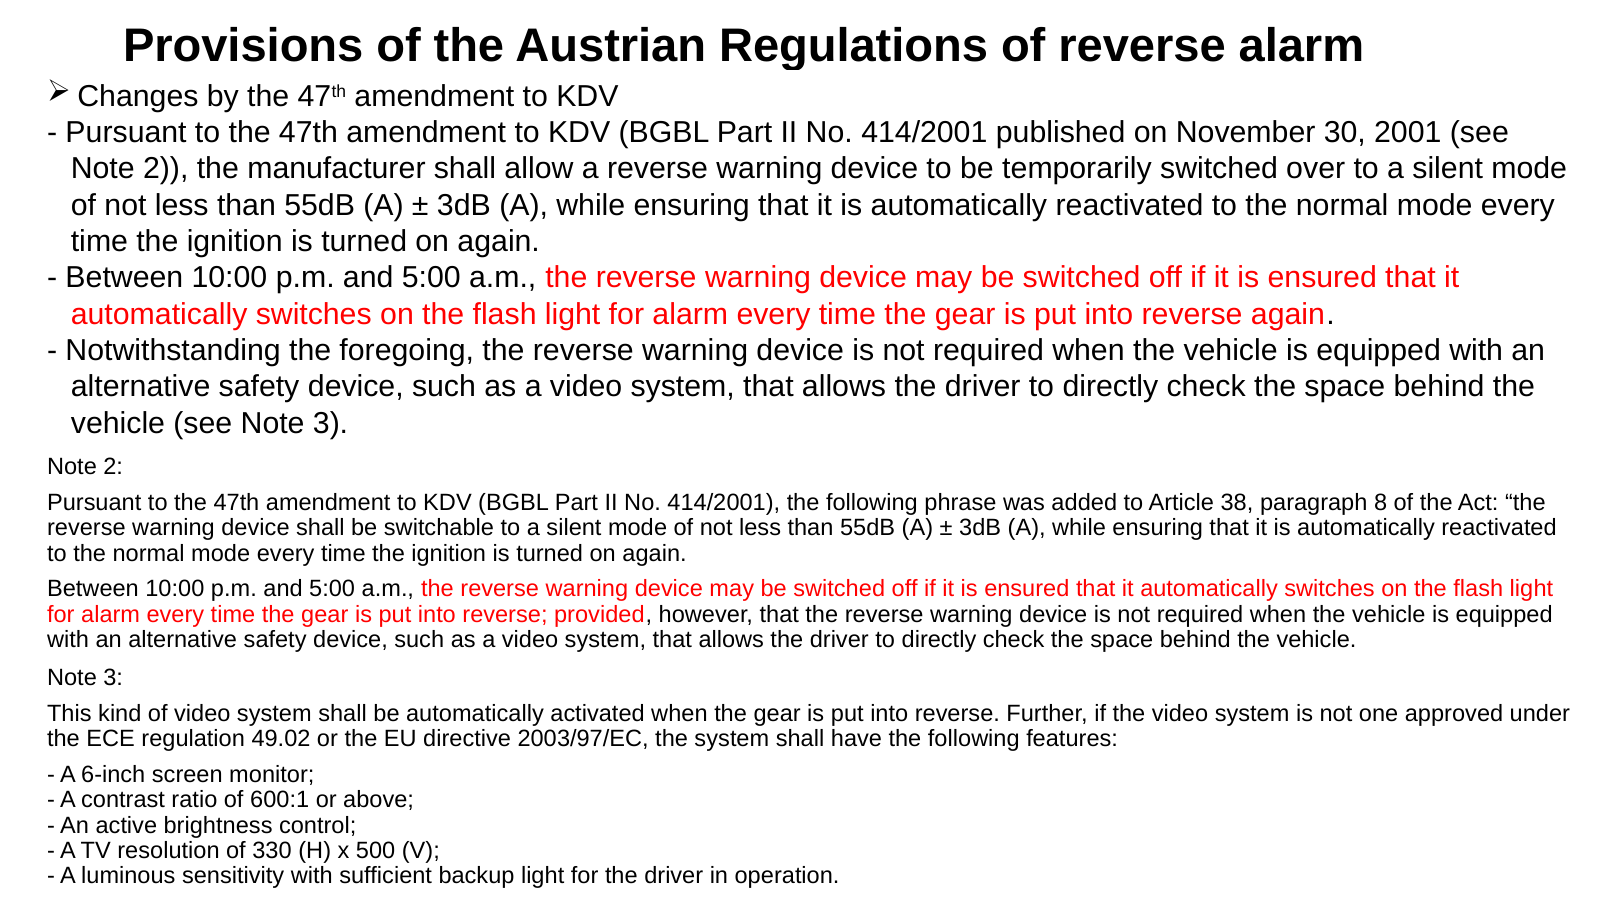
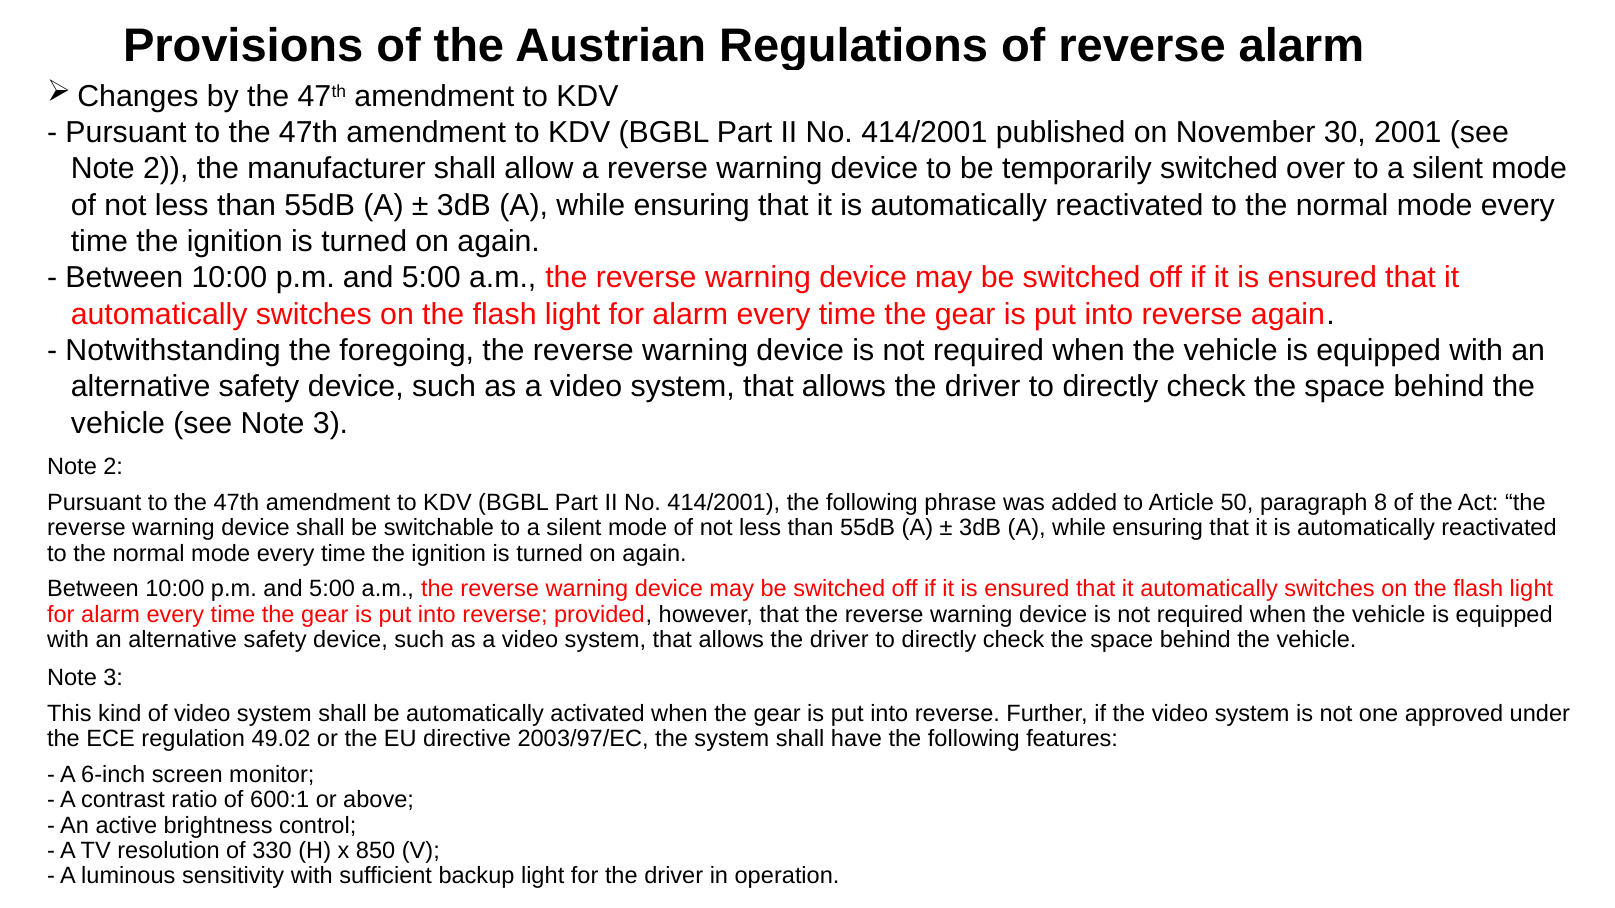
38: 38 -> 50
500: 500 -> 850
